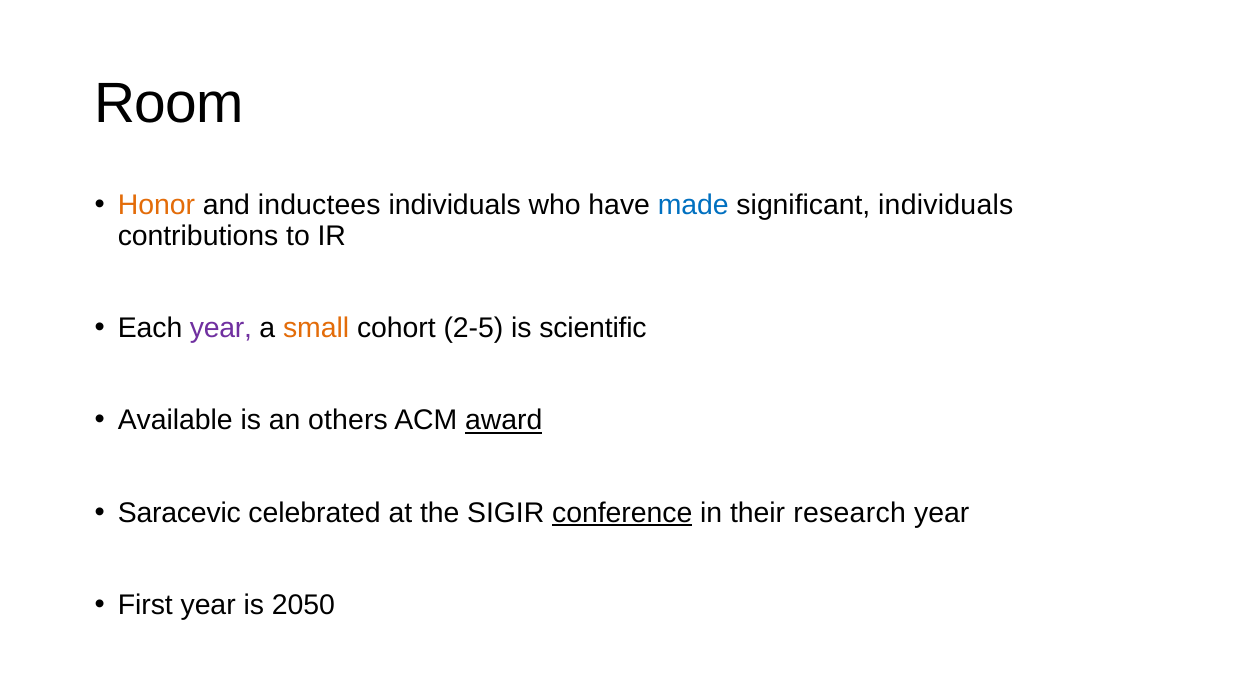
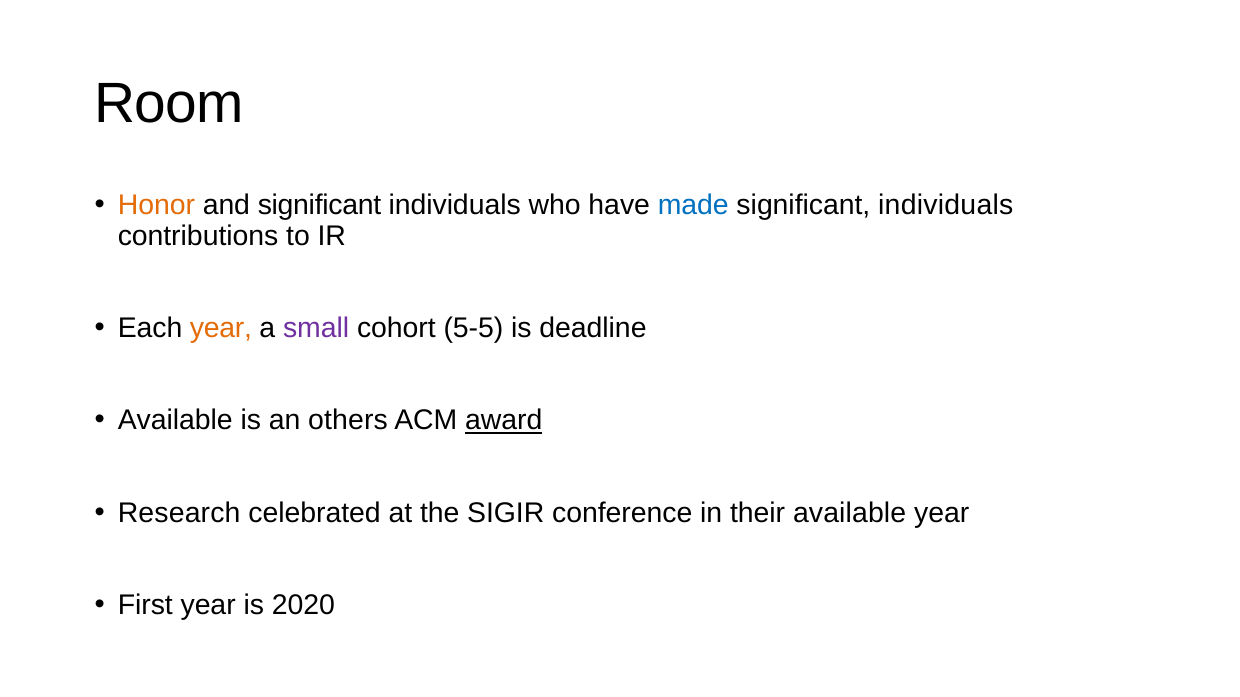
and inductees: inductees -> significant
year at (221, 328) colour: purple -> orange
small colour: orange -> purple
2-5: 2-5 -> 5-5
scientific: scientific -> deadline
Saracevic: Saracevic -> Research
conference underline: present -> none
their research: research -> available
2050: 2050 -> 2020
